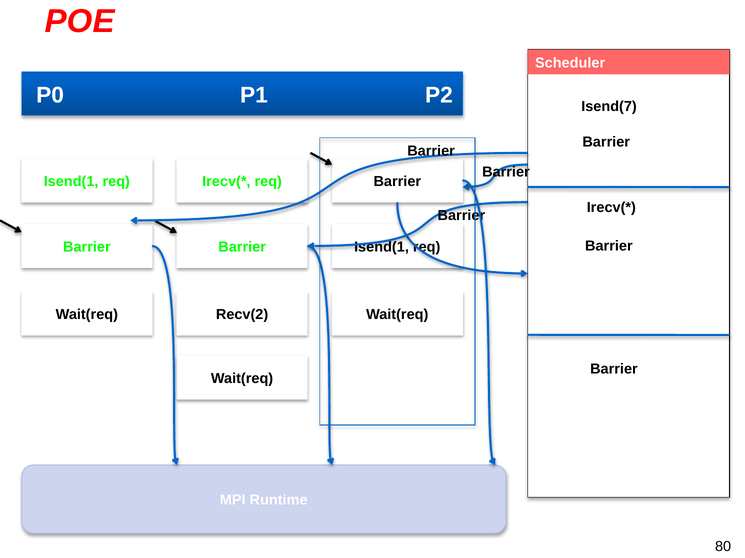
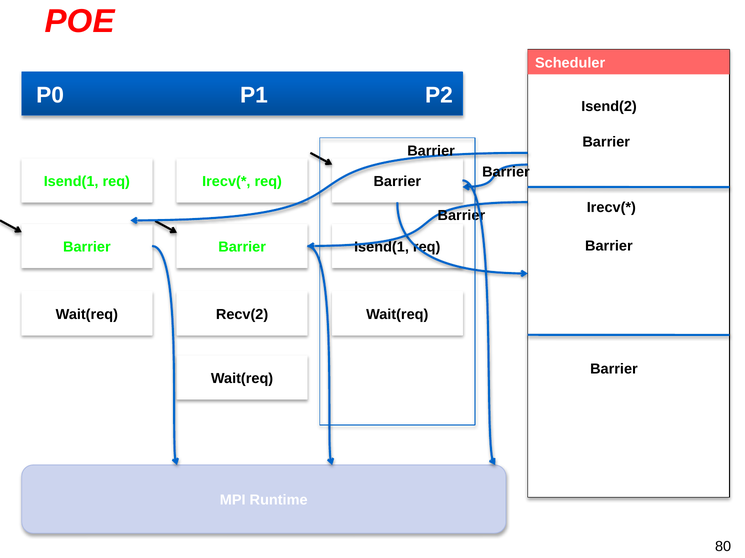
Isend(7: Isend(7 -> Isend(2
